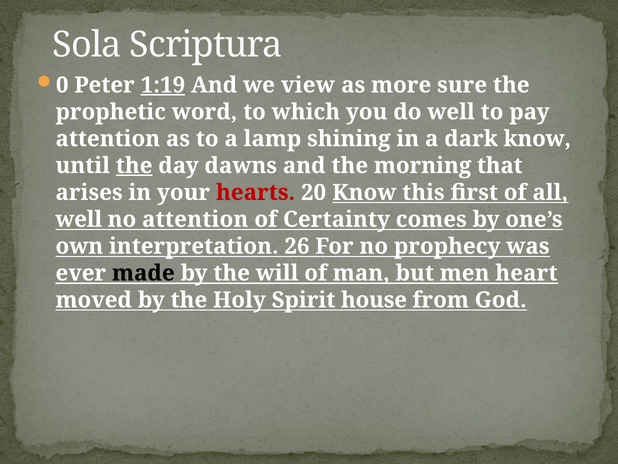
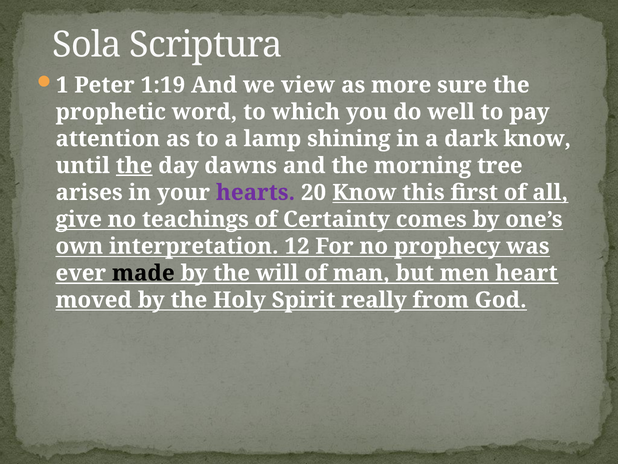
0: 0 -> 1
1:19 underline: present -> none
that: that -> tree
hearts colour: red -> purple
well at (79, 219): well -> give
no attention: attention -> teachings
26: 26 -> 12
house: house -> really
